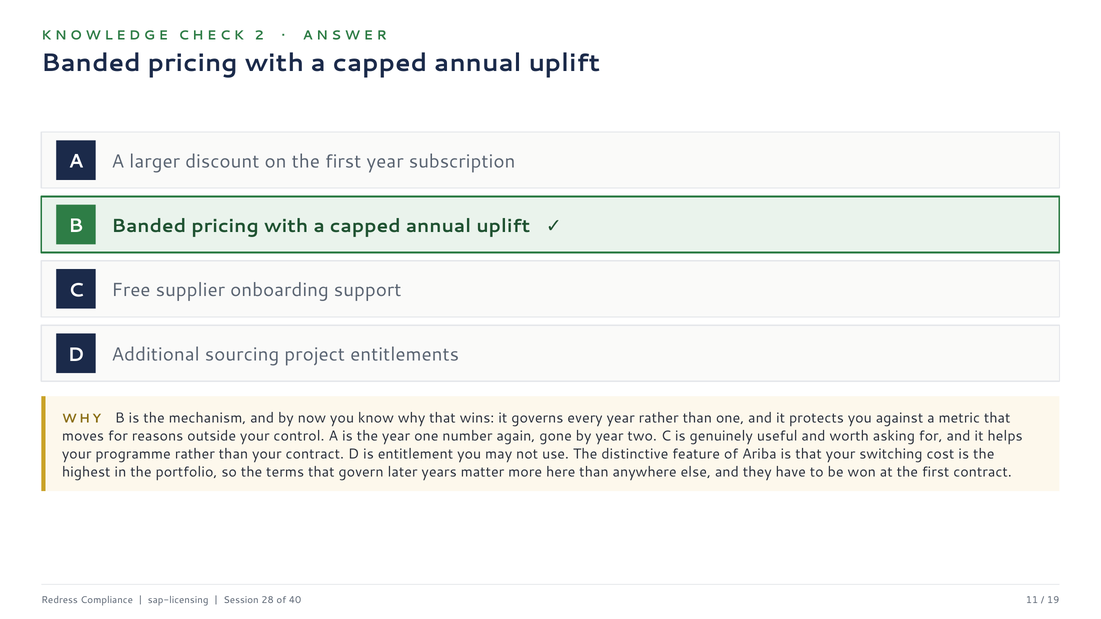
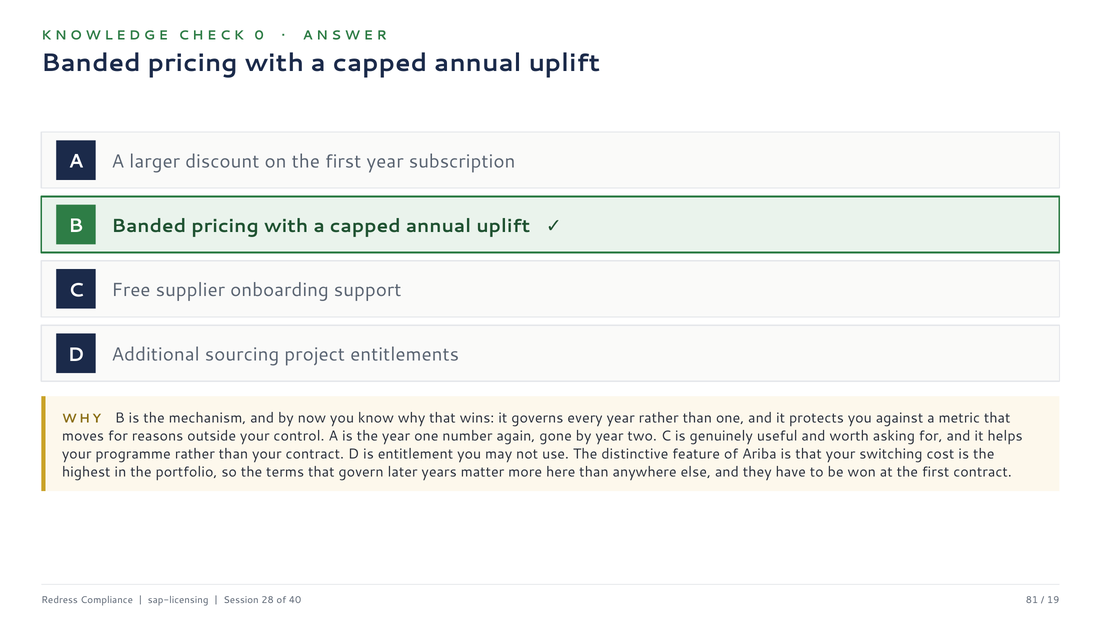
2: 2 -> 0
11: 11 -> 81
